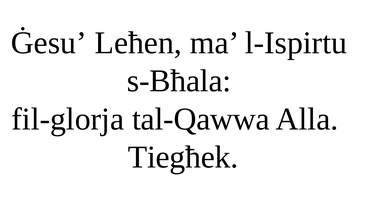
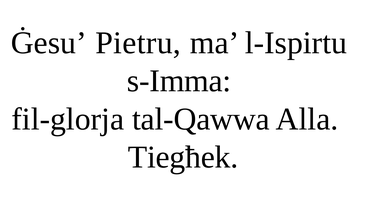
Leħen: Leħen -> Pietru
s-Bħala: s-Bħala -> s-Imma
